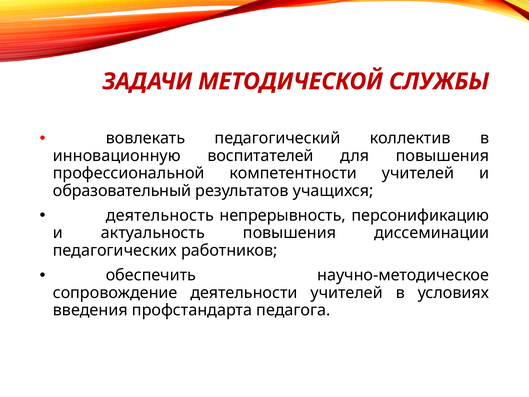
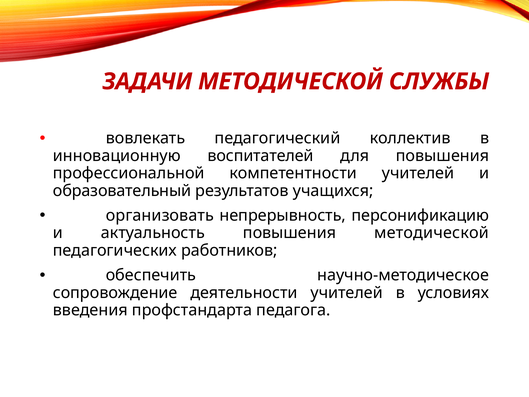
деятельность: деятельность -> организовать
повышения диссеминации: диссеминации -> методической
